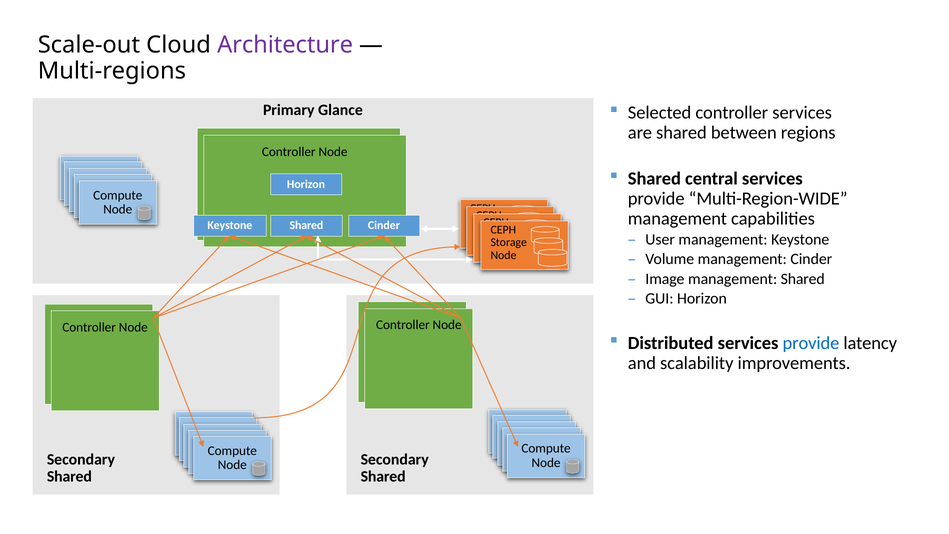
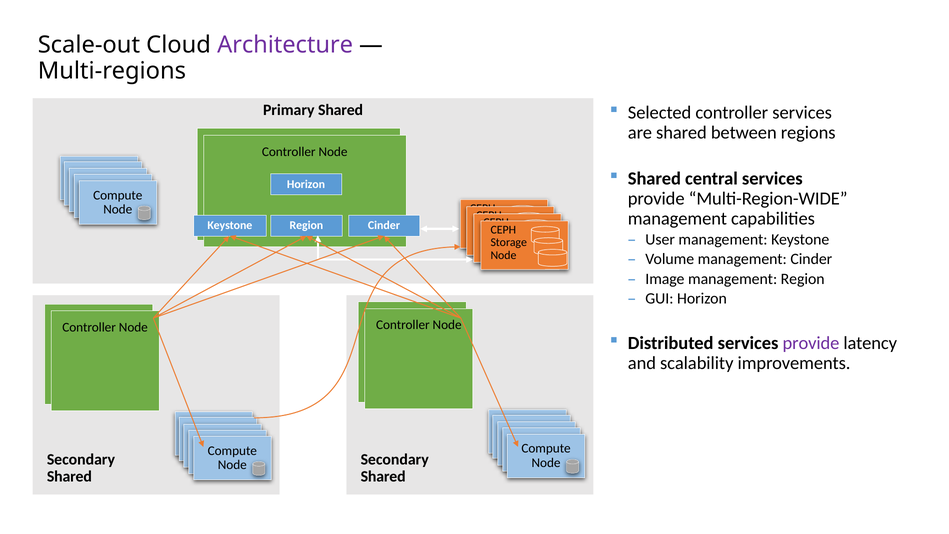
Primary Glance: Glance -> Shared
Keystone Shared: Shared -> Region
management Shared: Shared -> Region
provide at (811, 343) colour: blue -> purple
